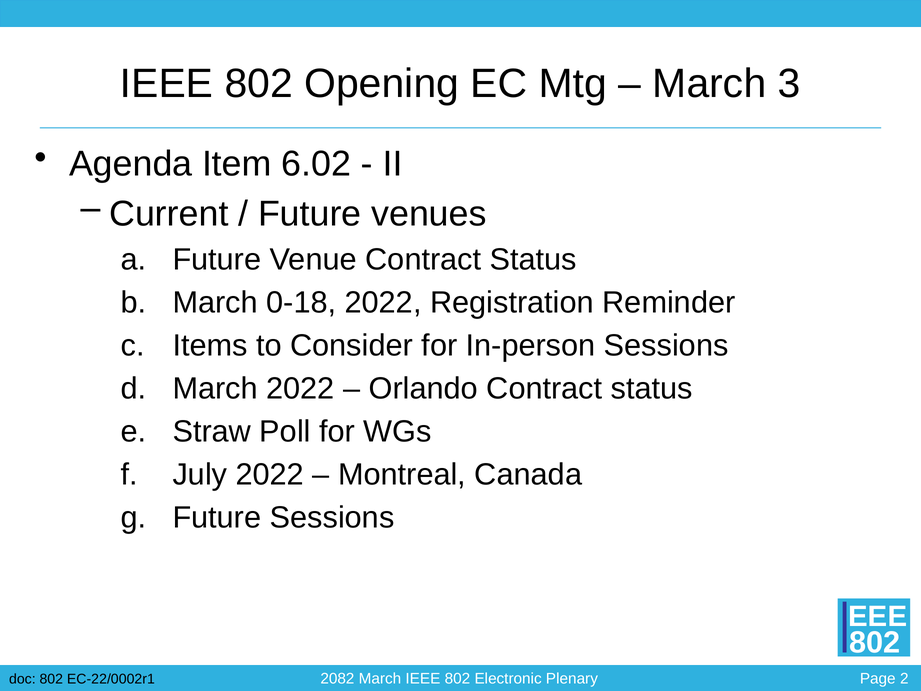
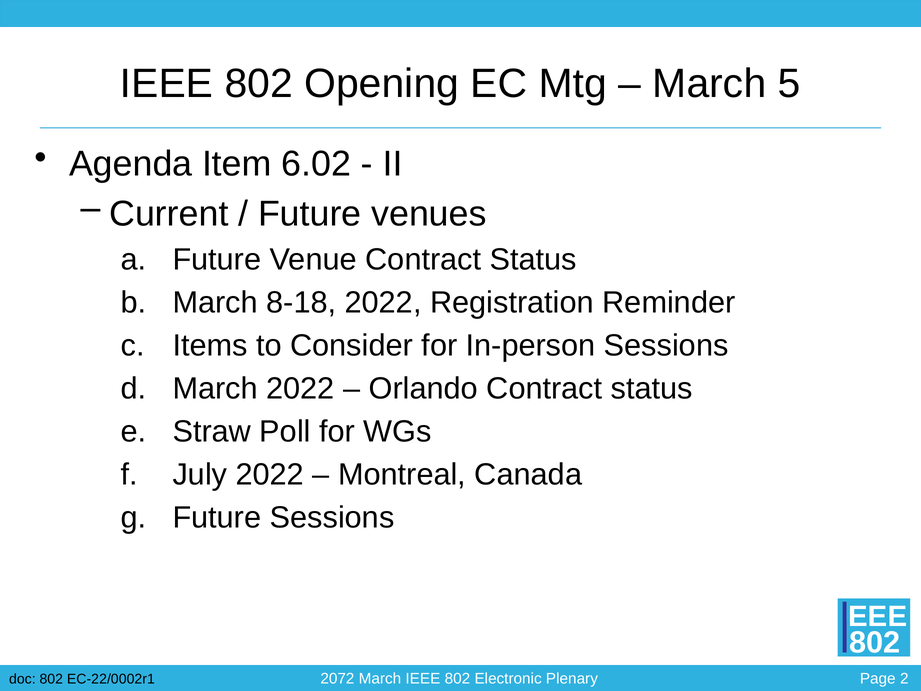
3: 3 -> 5
0-18: 0-18 -> 8-18
2082: 2082 -> 2072
